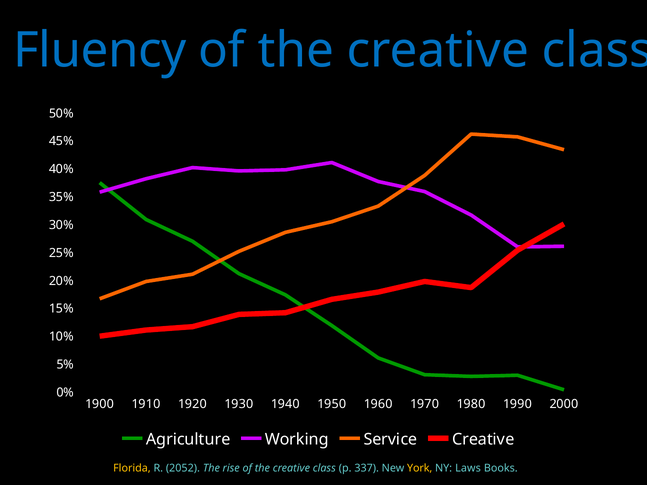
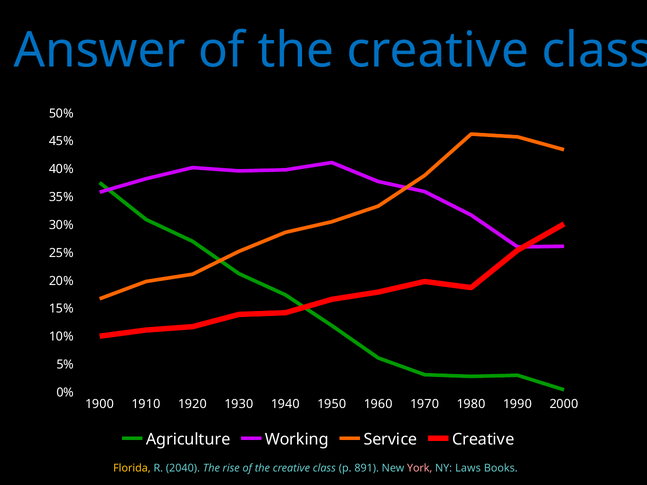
Fluency: Fluency -> Answer
2052: 2052 -> 2040
337: 337 -> 891
York colour: yellow -> pink
